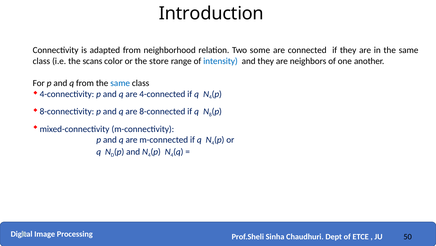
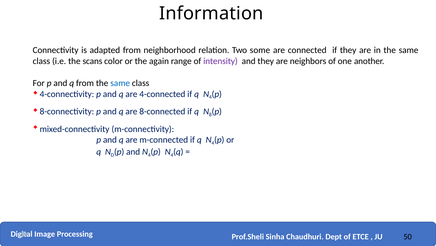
Introduction: Introduction -> Information
store: store -> again
intensity colour: blue -> purple
